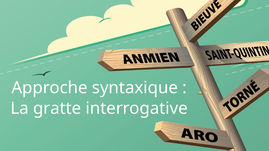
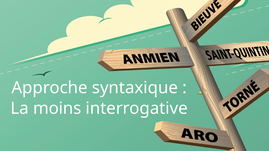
gratte: gratte -> moins
